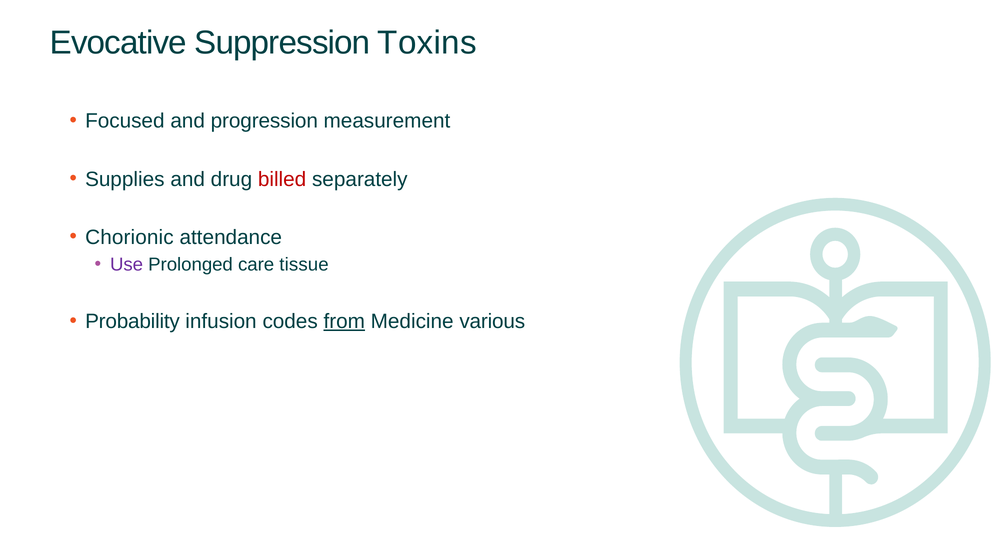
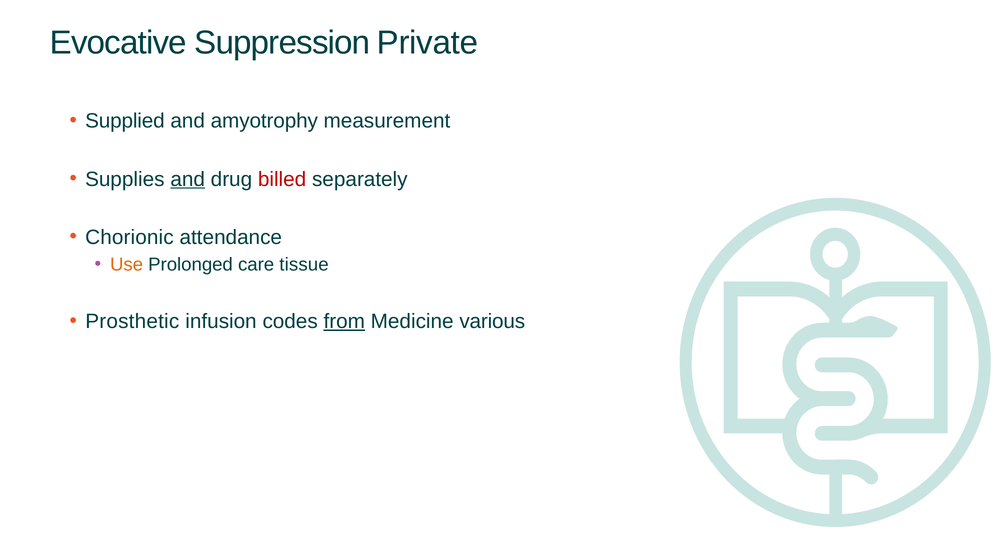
Toxins: Toxins -> Private
Focused: Focused -> Supplied
progression: progression -> amyotrophy
and at (188, 179) underline: none -> present
Use colour: purple -> orange
Probability: Probability -> Prosthetic
